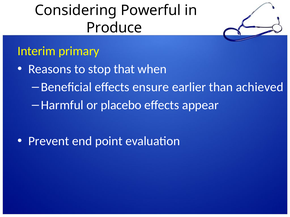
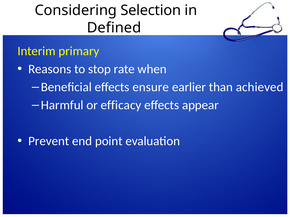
Powerful: Powerful -> Selection
Produce: Produce -> Defined
that: that -> rate
placebo: placebo -> efficacy
